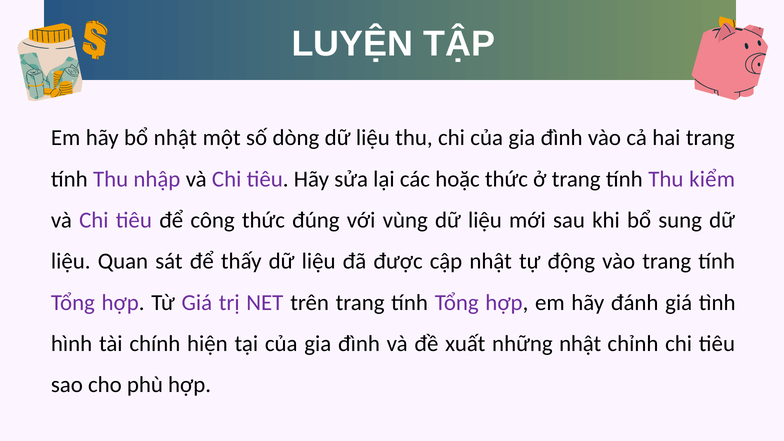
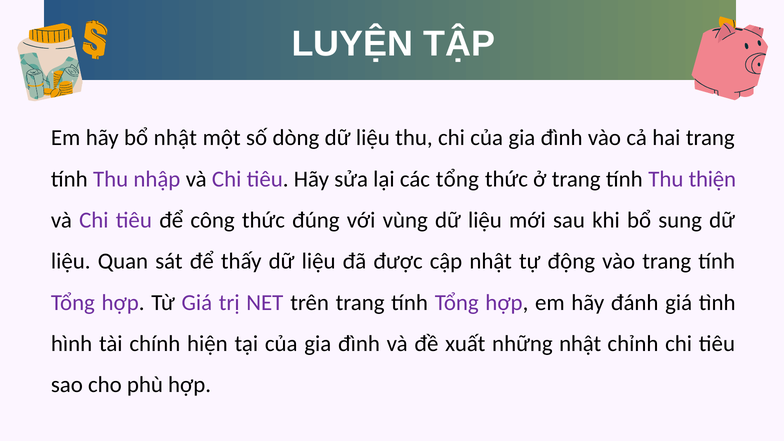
các hoặc: hoặc -> tổng
kiểm: kiểm -> thiện
